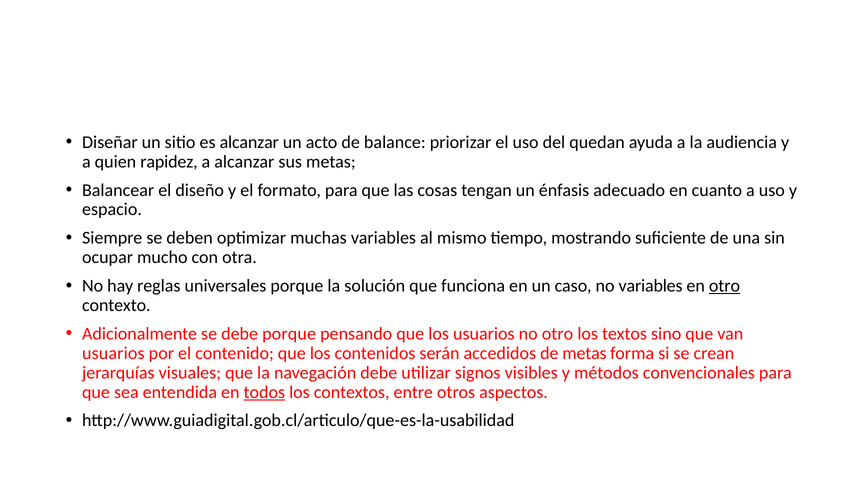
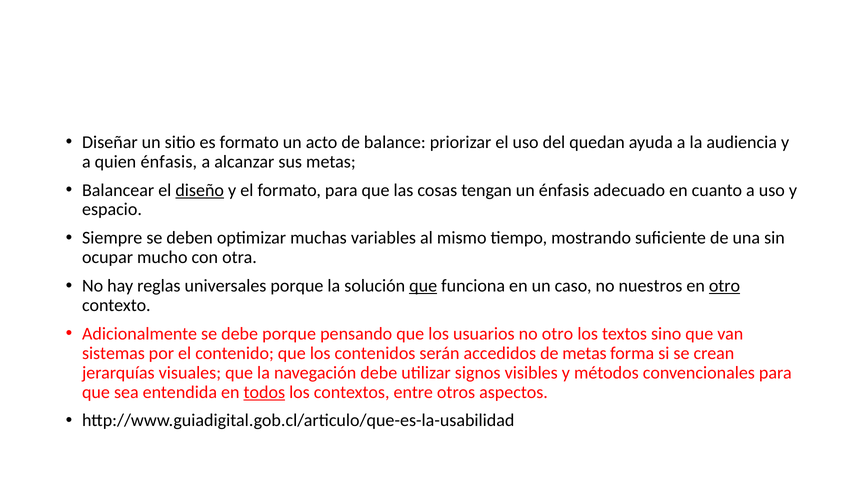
es alcanzar: alcanzar -> formato
quien rapidez: rapidez -> énfasis
diseño underline: none -> present
que at (423, 286) underline: none -> present
no variables: variables -> nuestros
usuarios at (113, 353): usuarios -> sistemas
